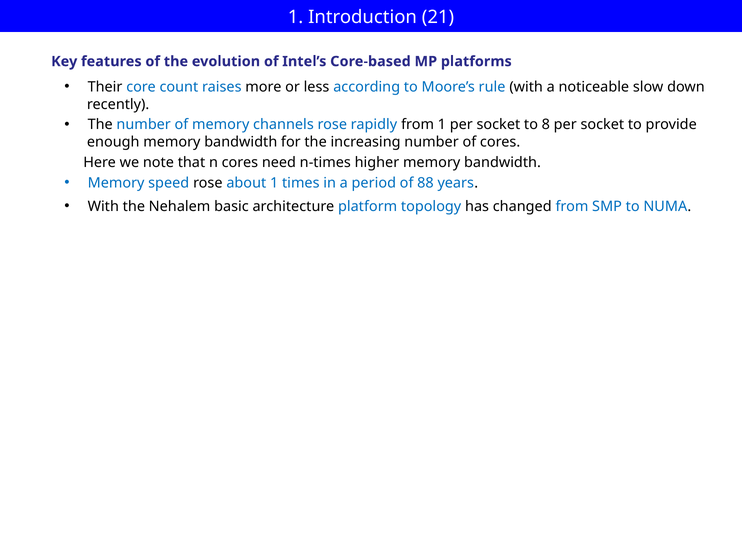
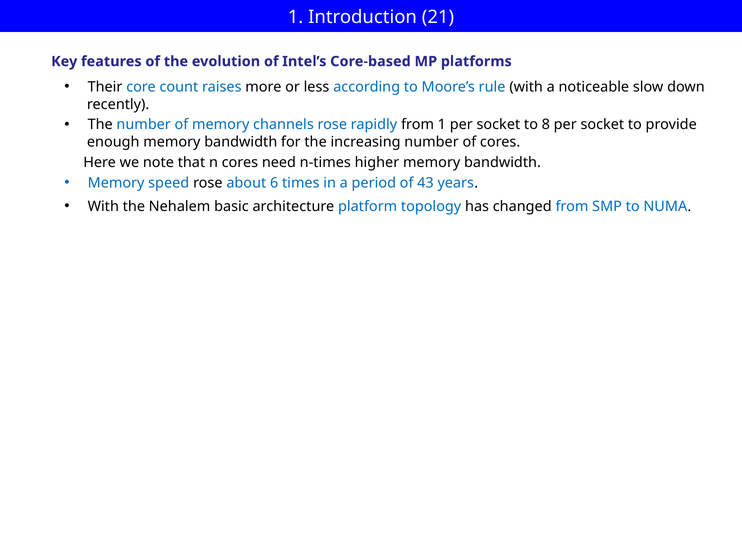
about 1: 1 -> 6
88: 88 -> 43
